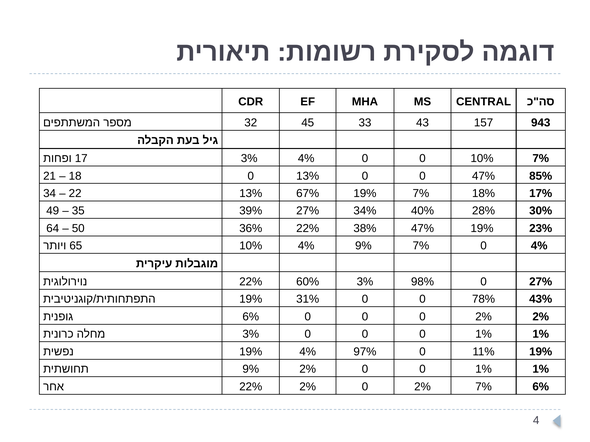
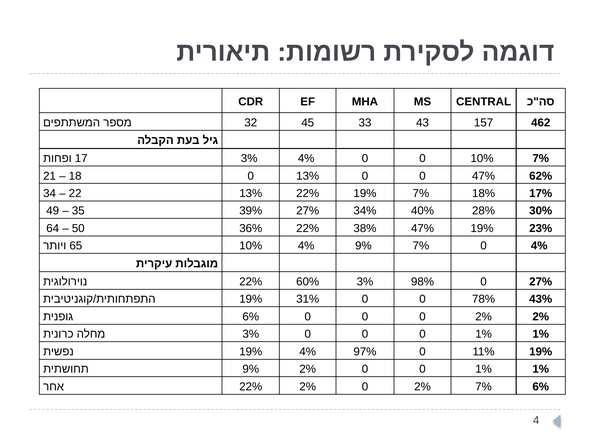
943: 943 -> 462
85%: 85% -> 62%
13% 67%: 67% -> 22%
